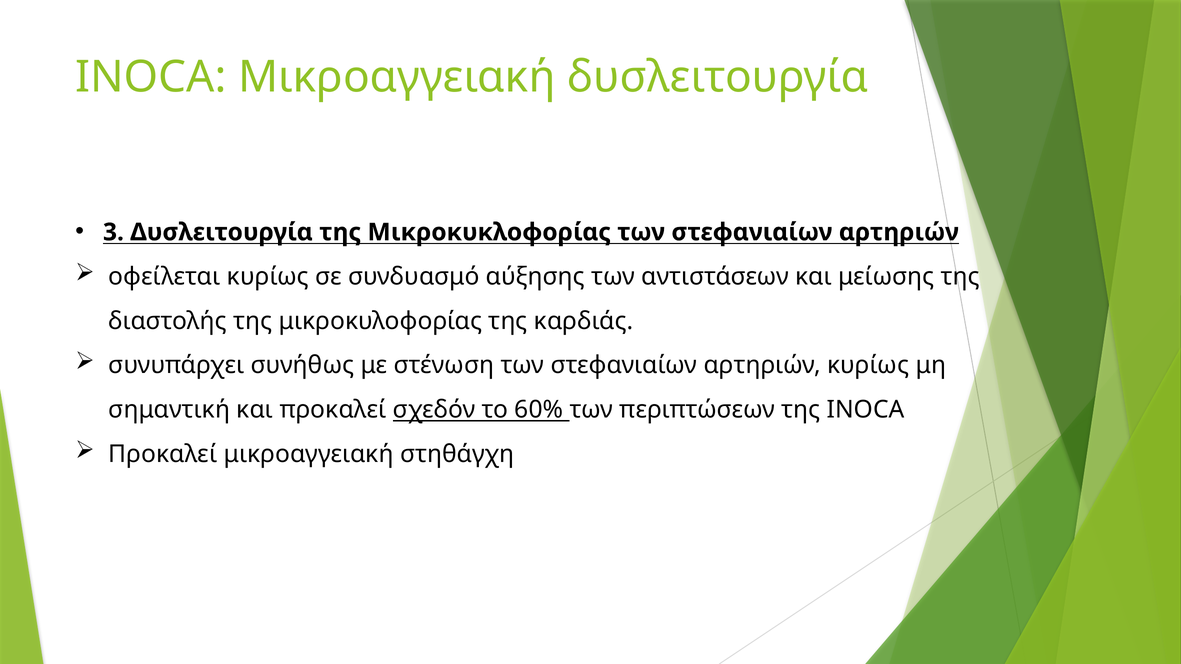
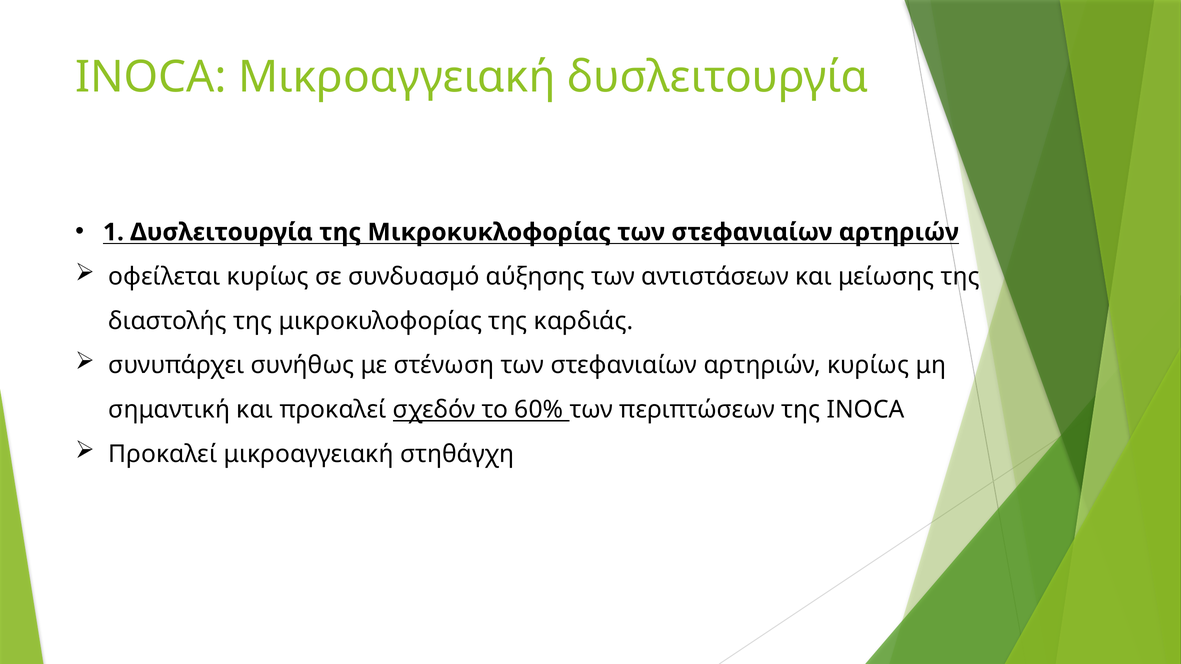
3: 3 -> 1
